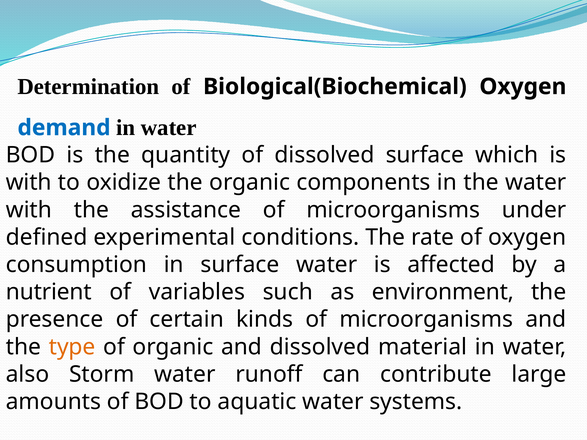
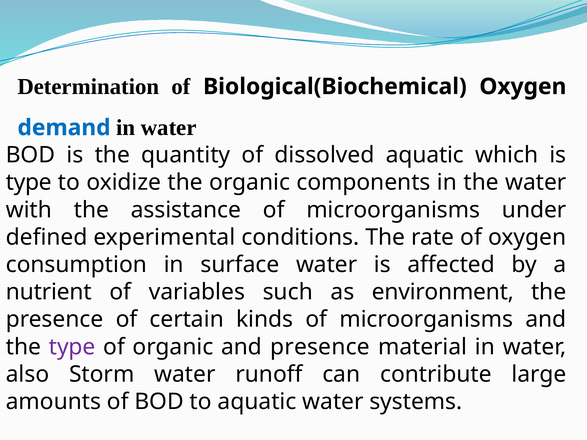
dissolved surface: surface -> aquatic
with at (29, 183): with -> type
type at (72, 347) colour: orange -> purple
and dissolved: dissolved -> presence
